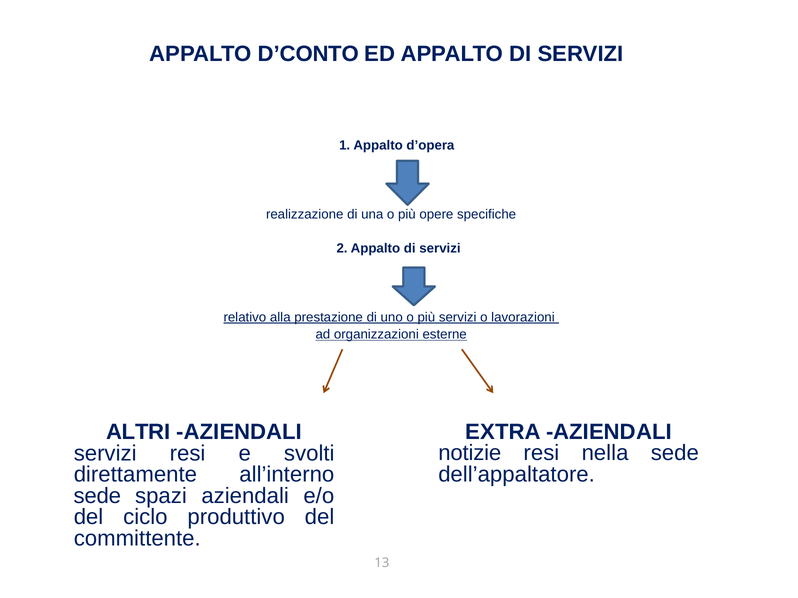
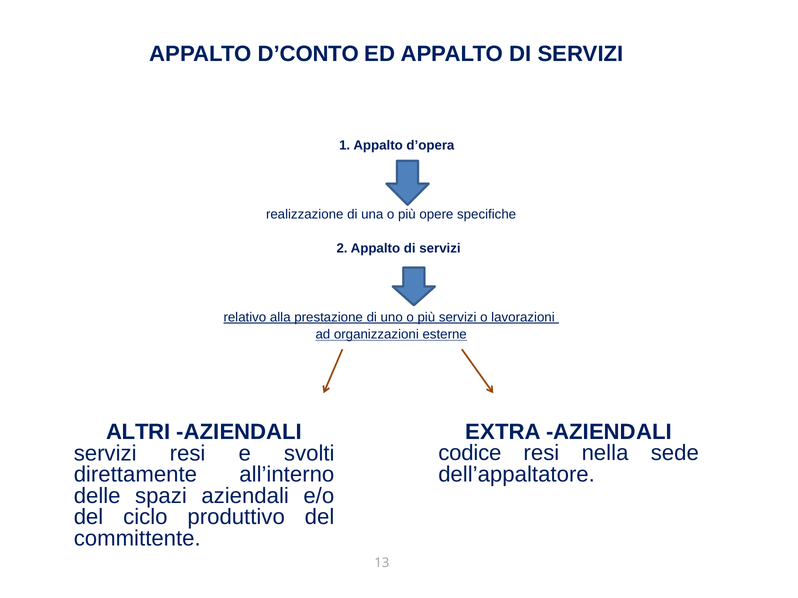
notizie: notizie -> codice
sede at (97, 496): sede -> delle
